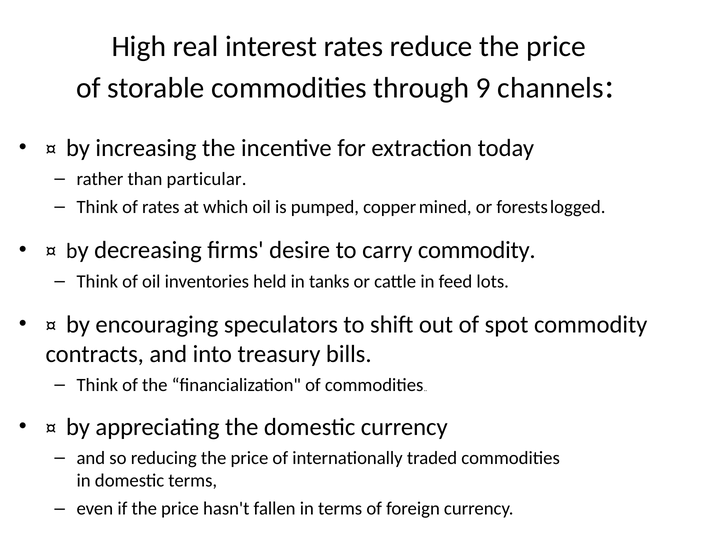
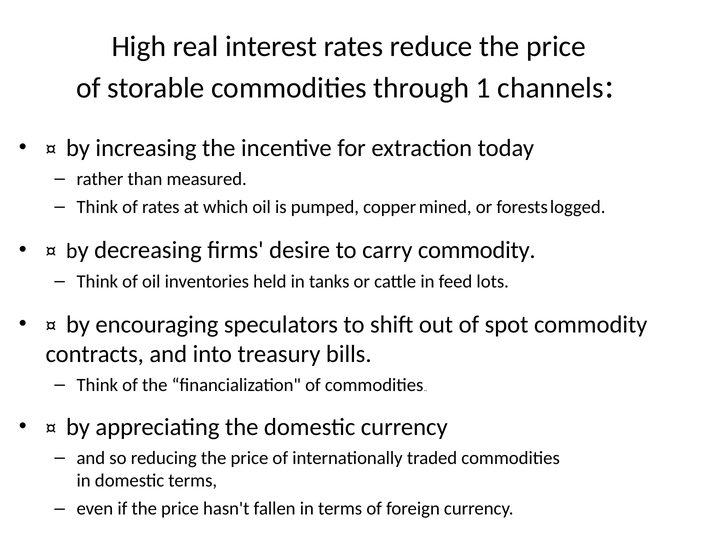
9: 9 -> 1
particular: particular -> measured
